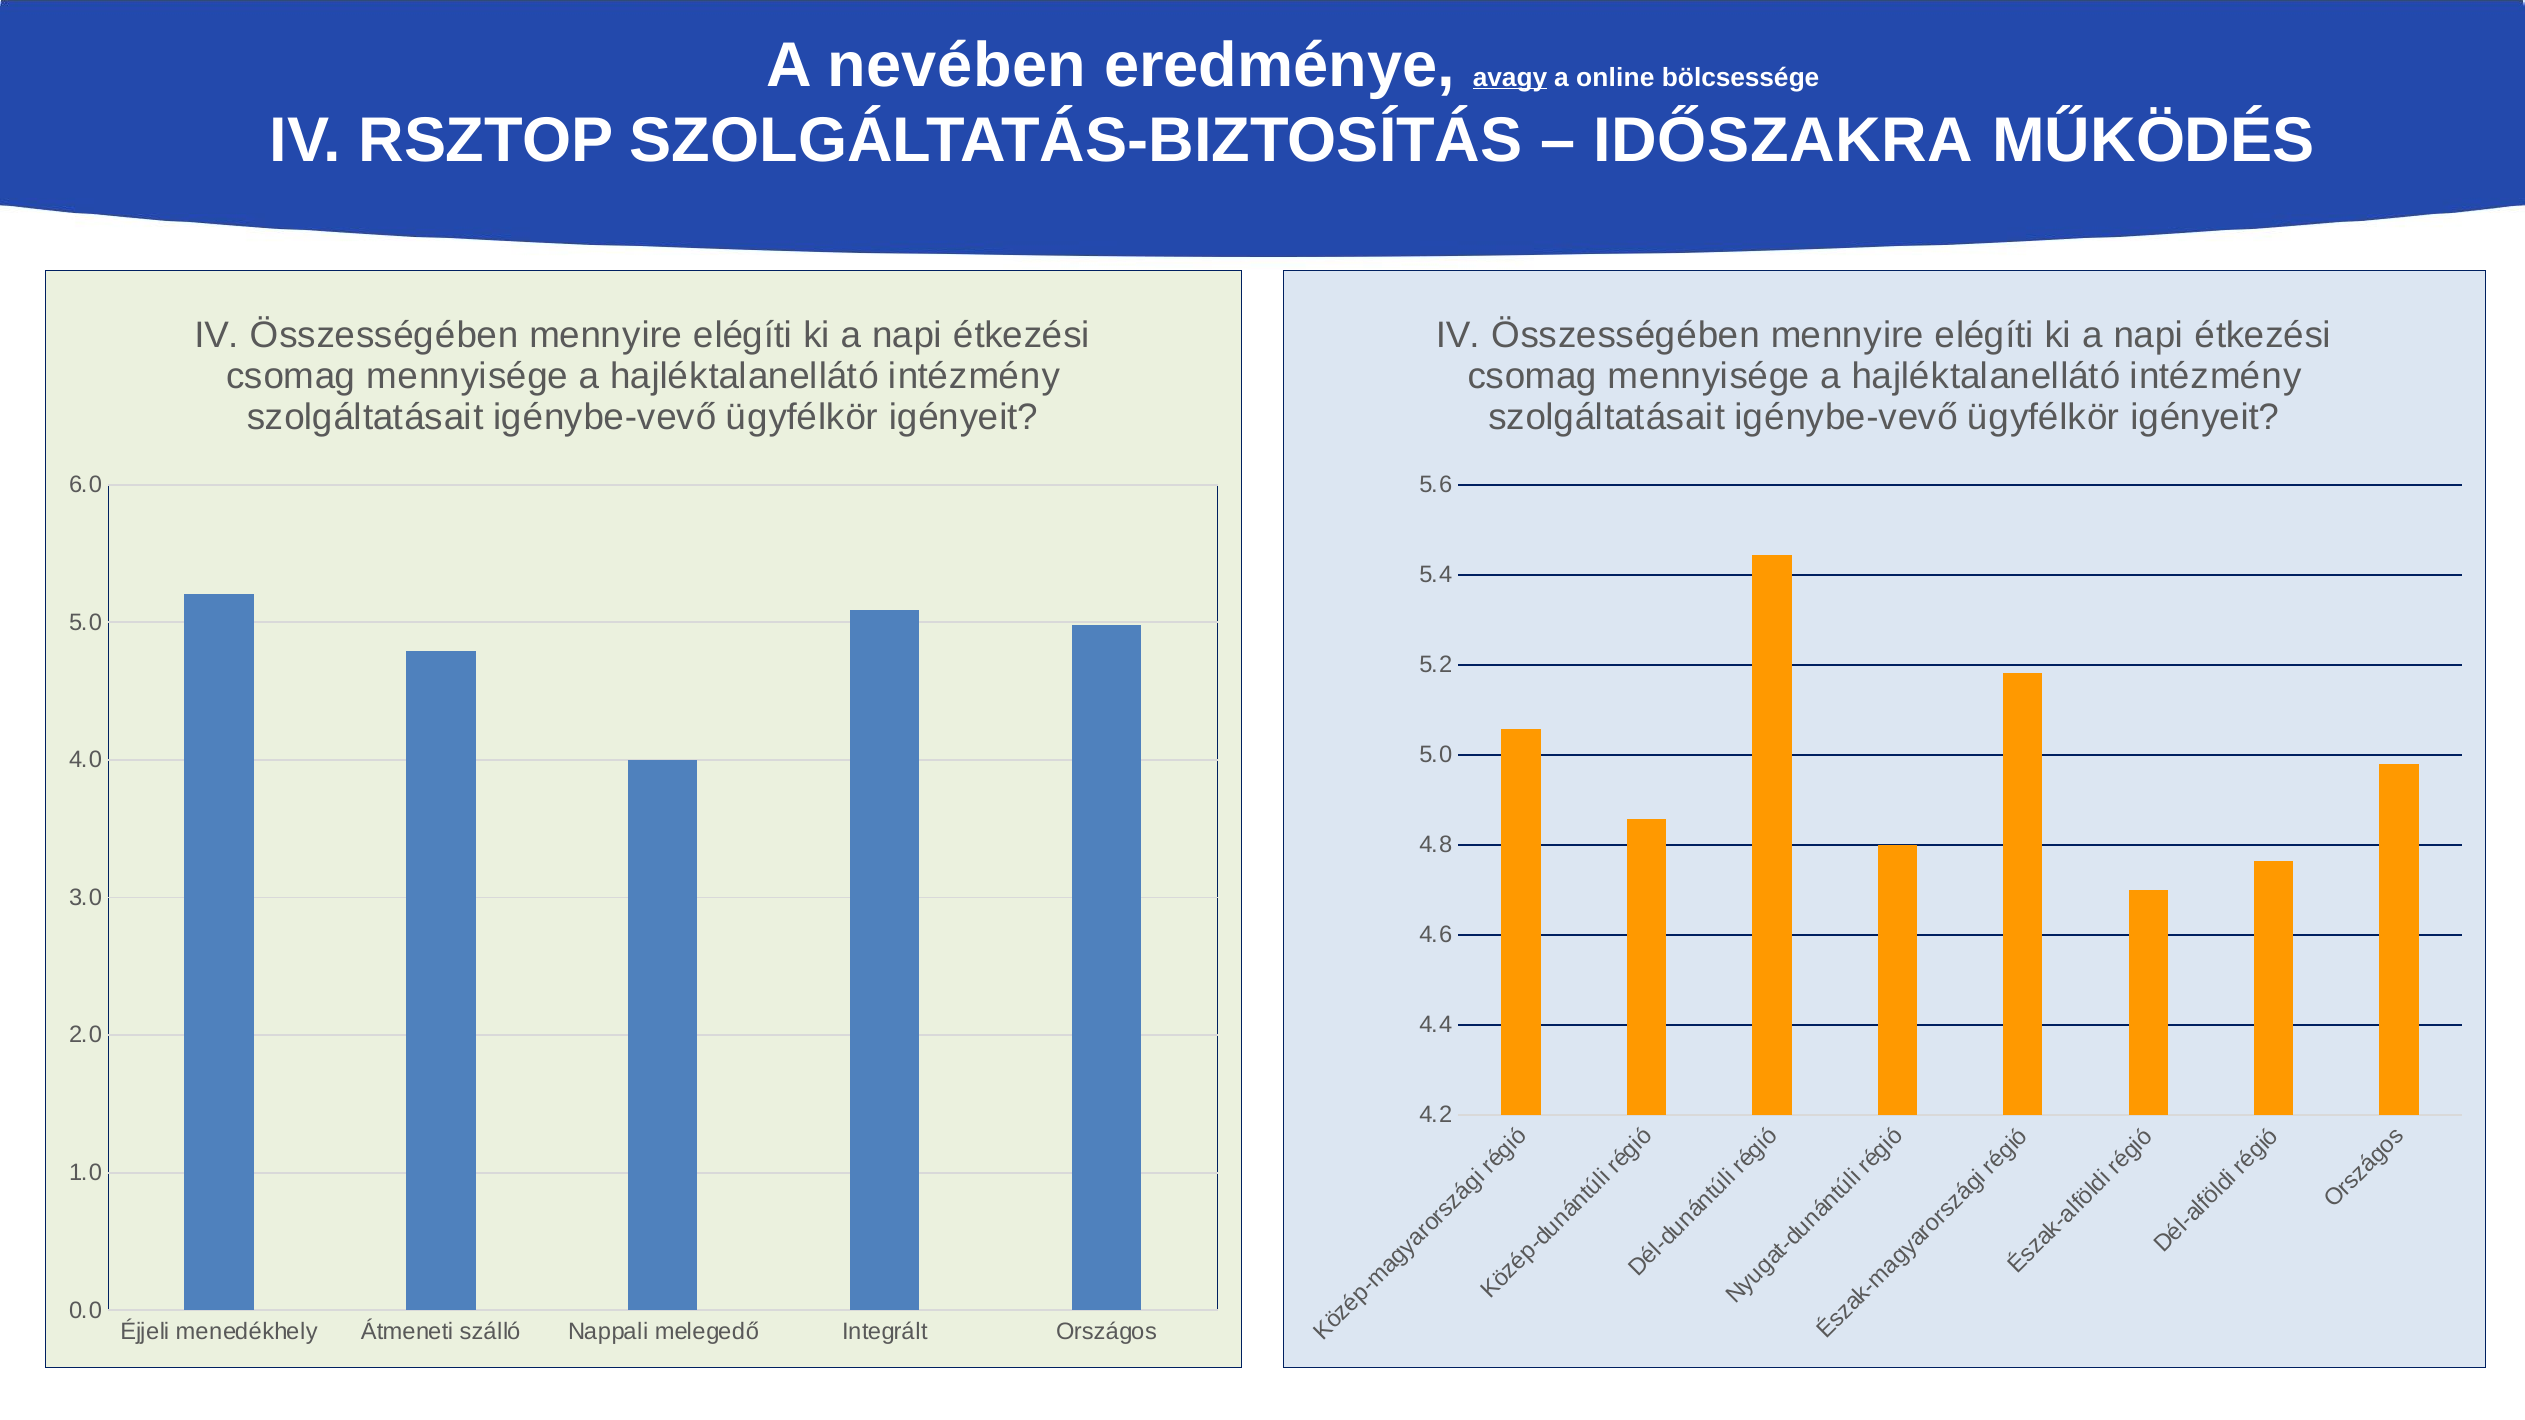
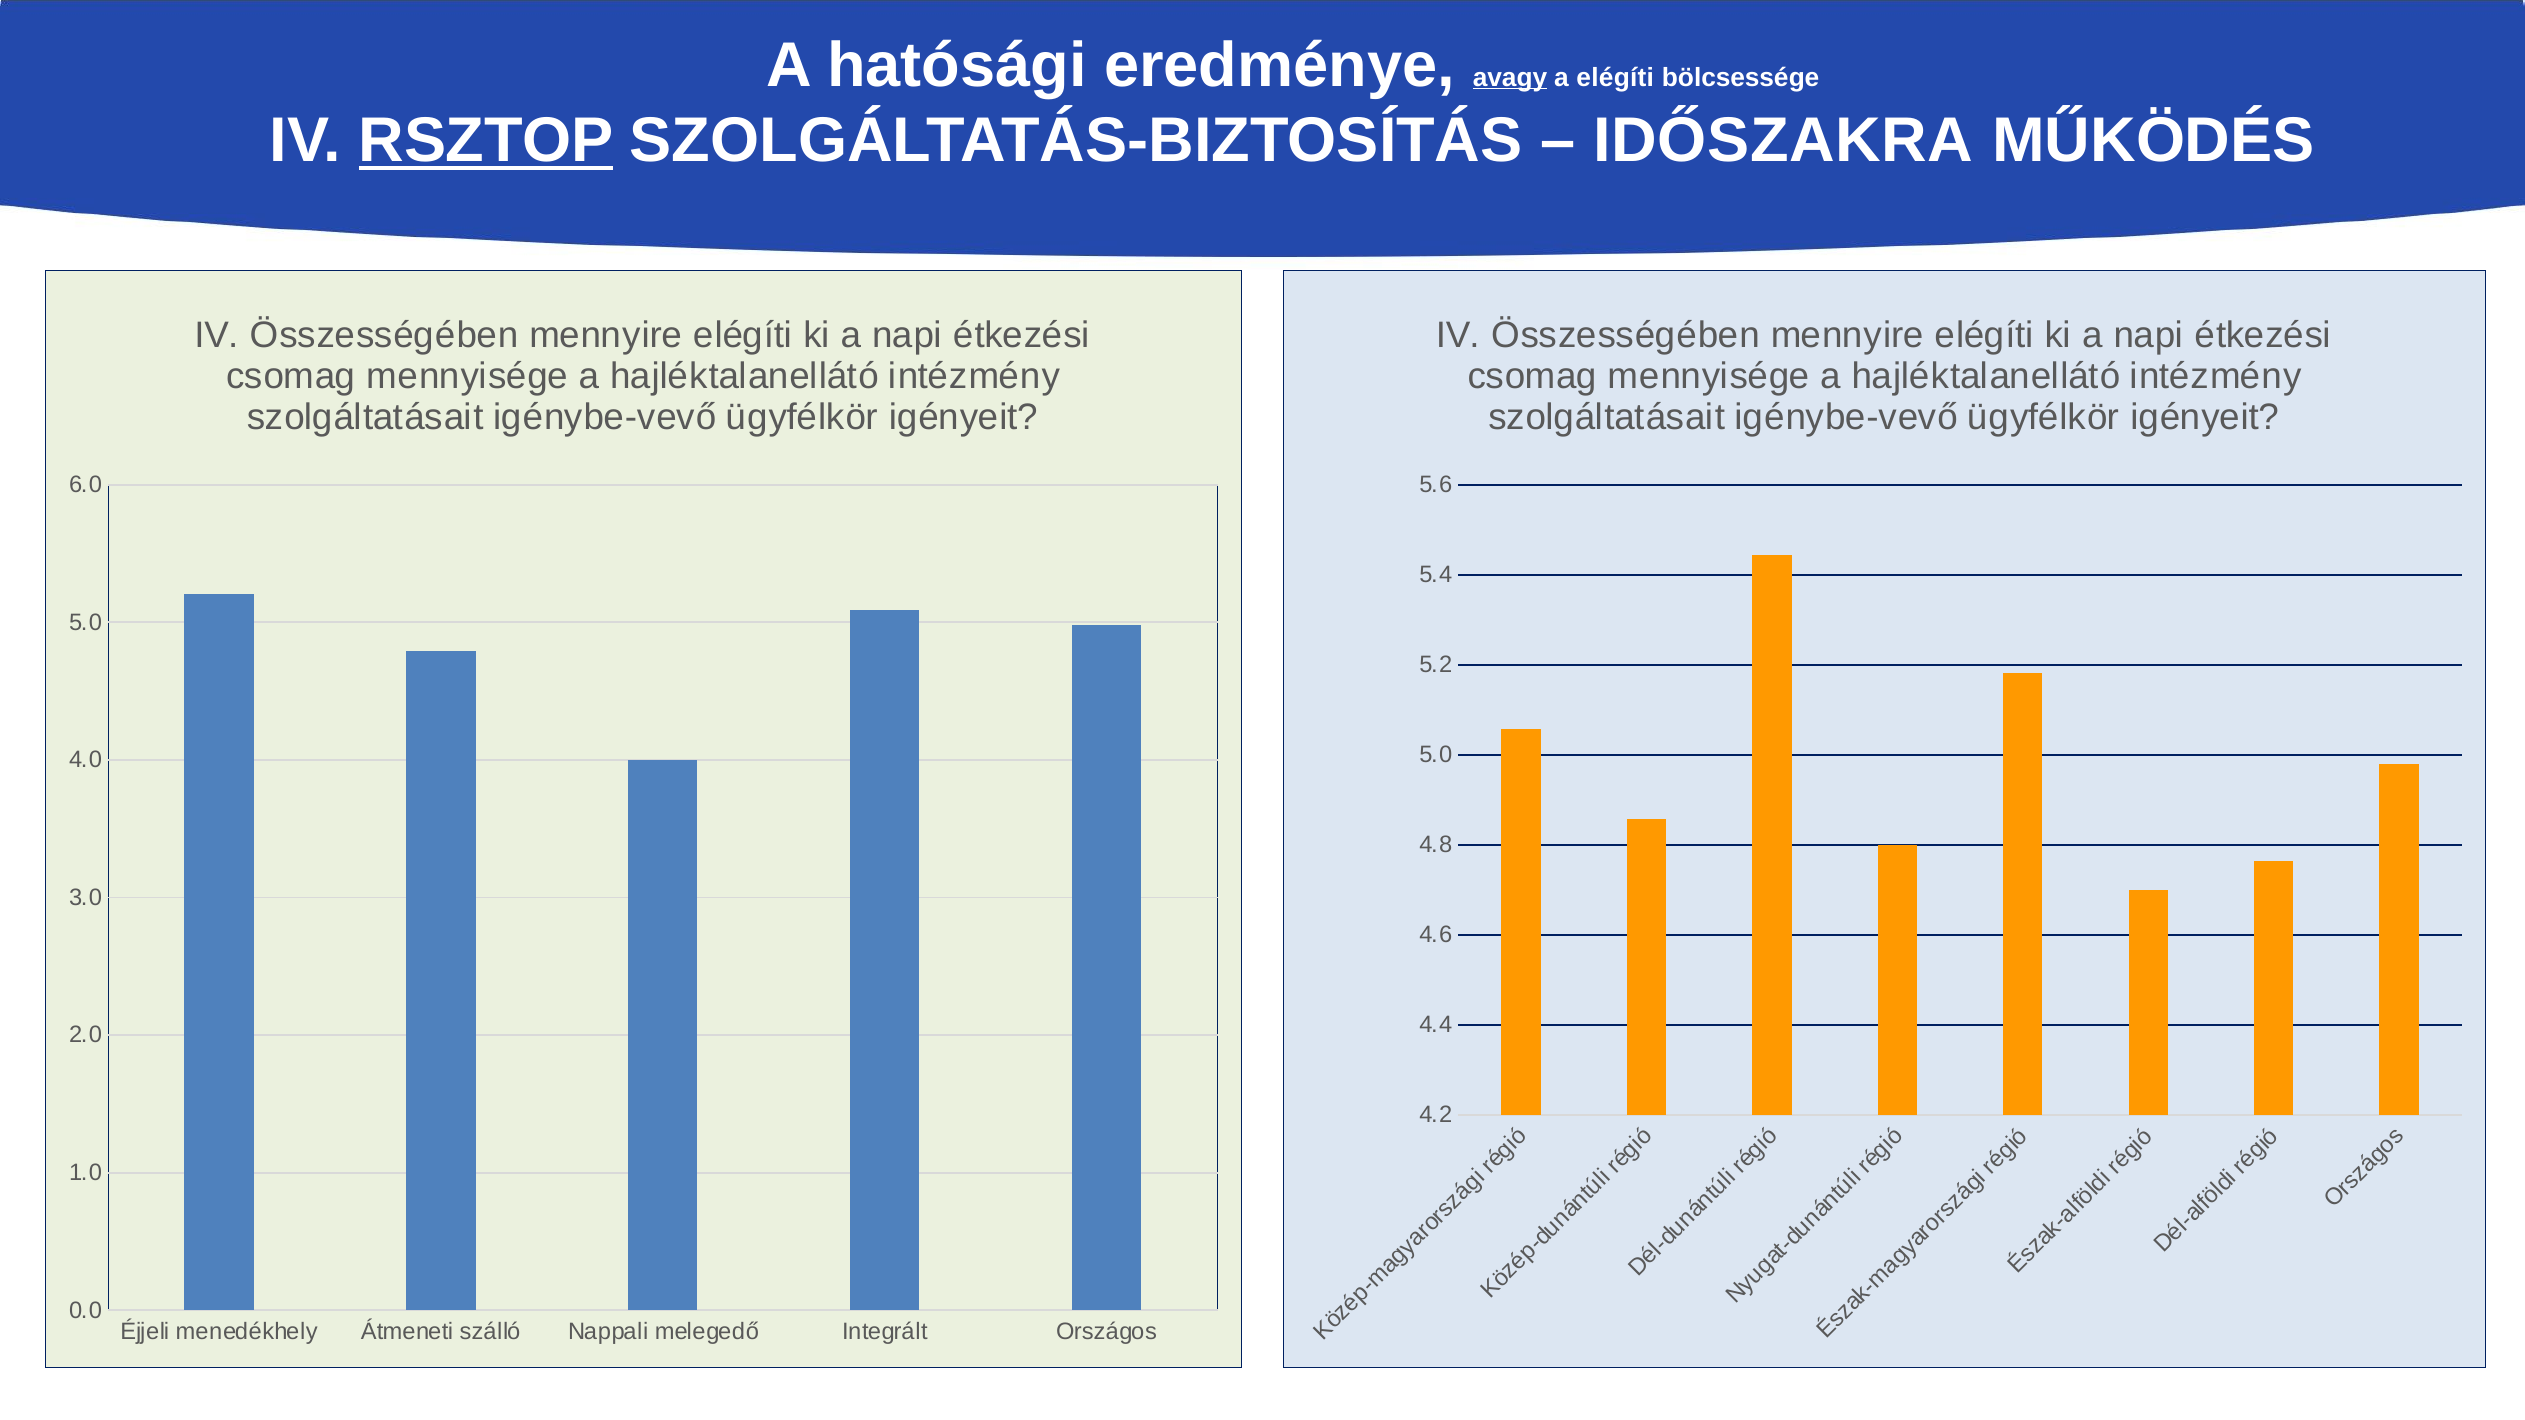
nevében: nevében -> hatósági
a online: online -> elégíti
RSZTOP underline: none -> present
